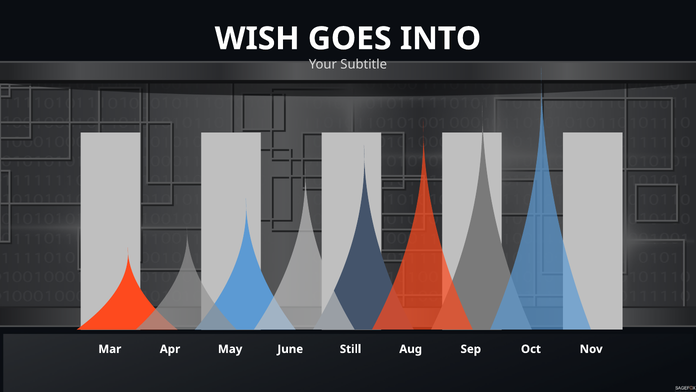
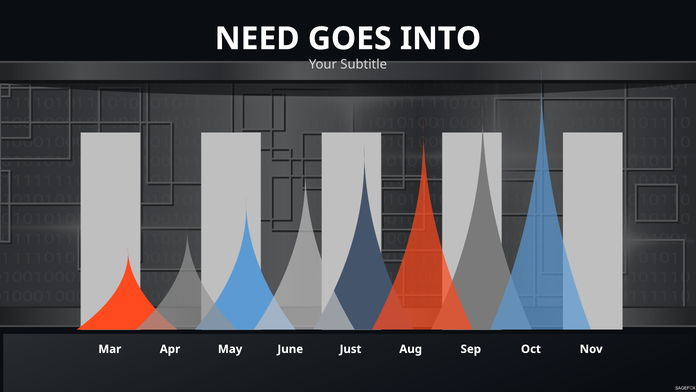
WISH: WISH -> NEED
Still: Still -> Just
